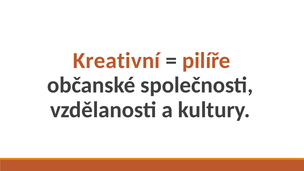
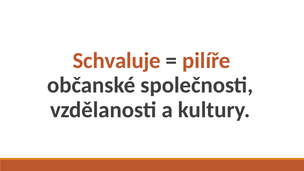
Kreativní: Kreativní -> Schvaluje
